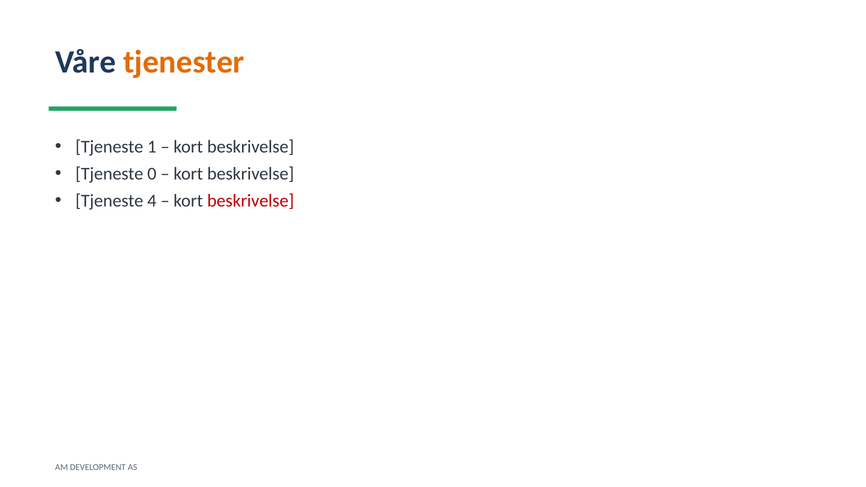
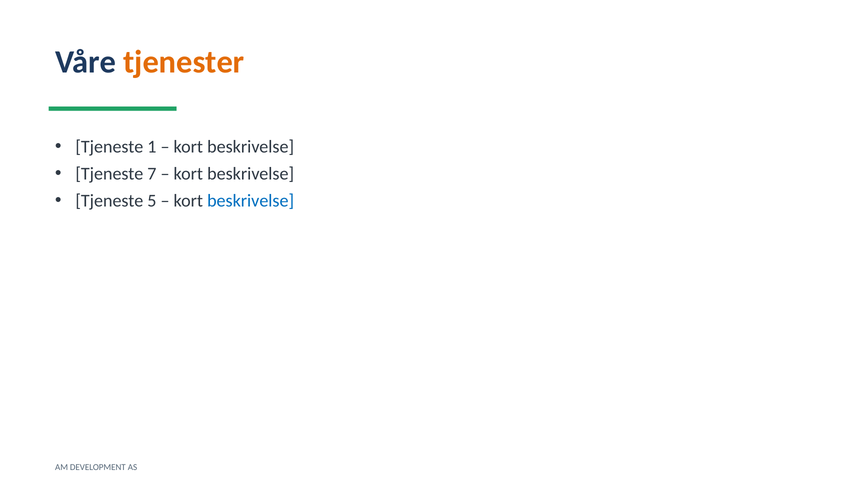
0: 0 -> 7
4: 4 -> 5
beskrivelse at (251, 201) colour: red -> blue
